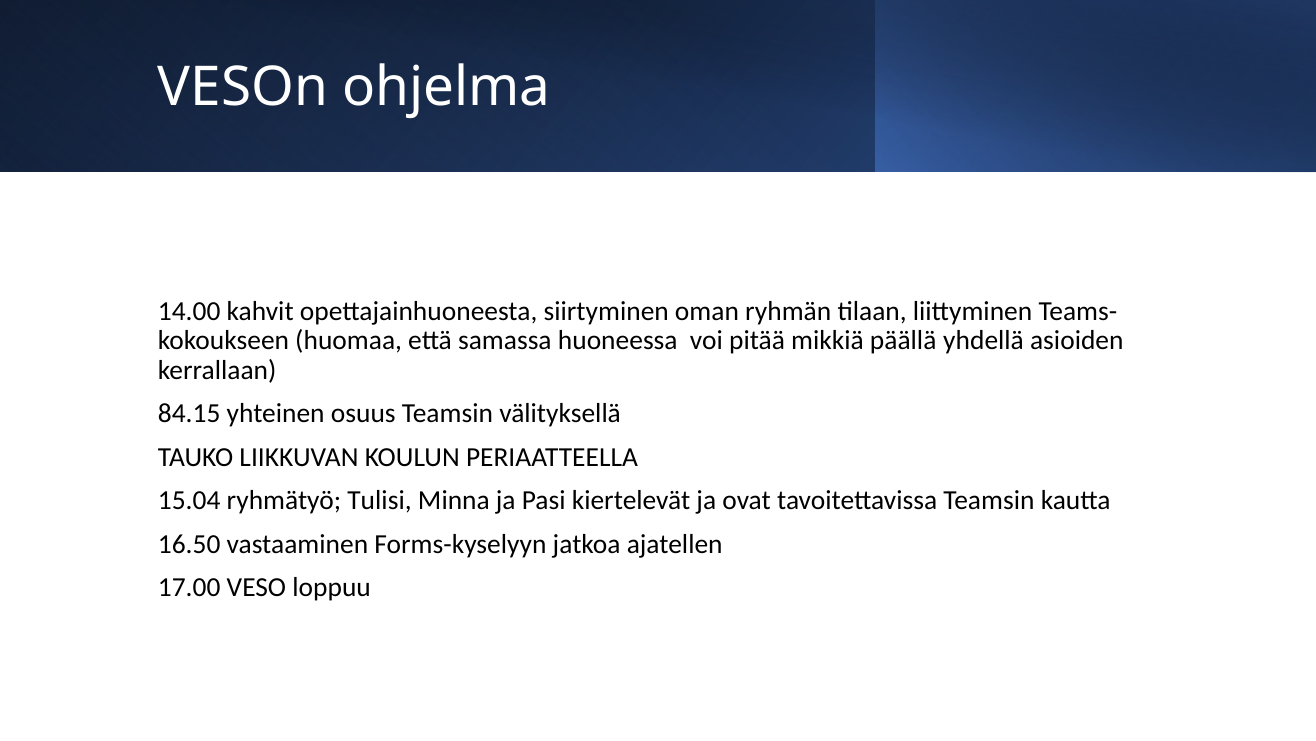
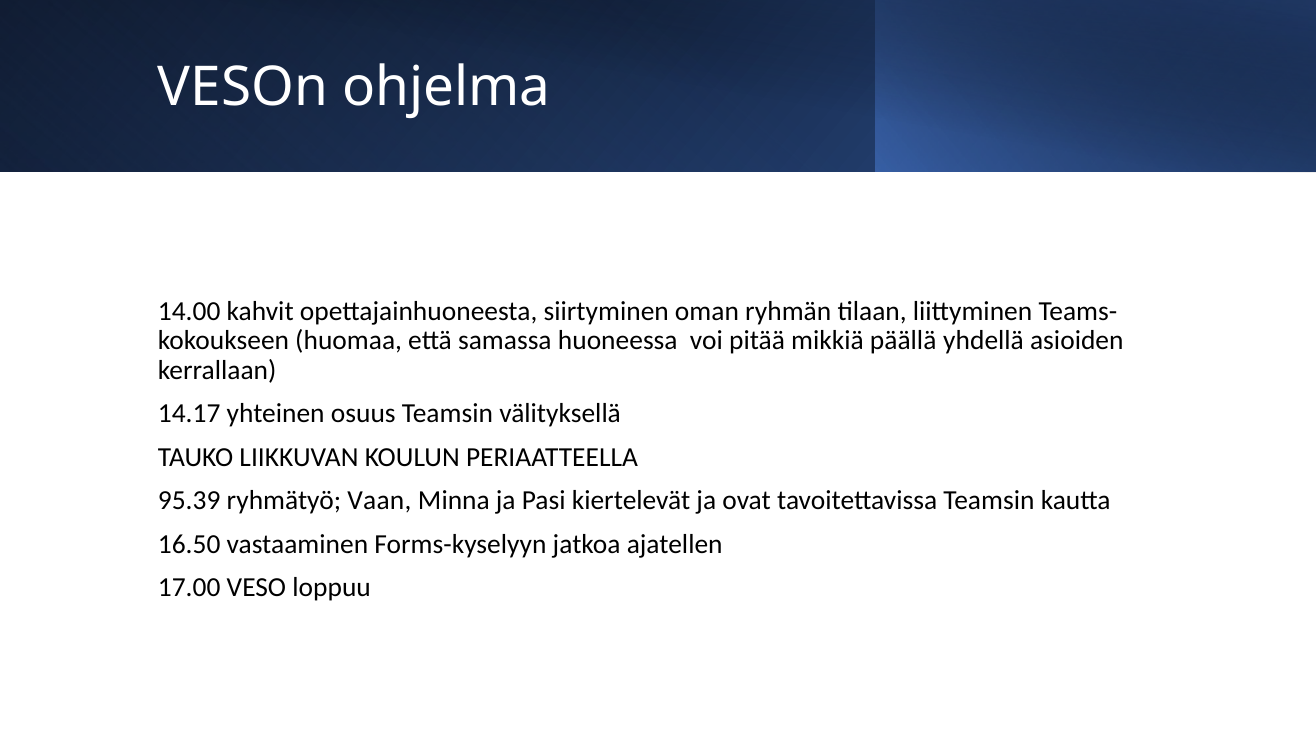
84.15: 84.15 -> 14.17
15.04: 15.04 -> 95.39
Tulisi: Tulisi -> Vaan
